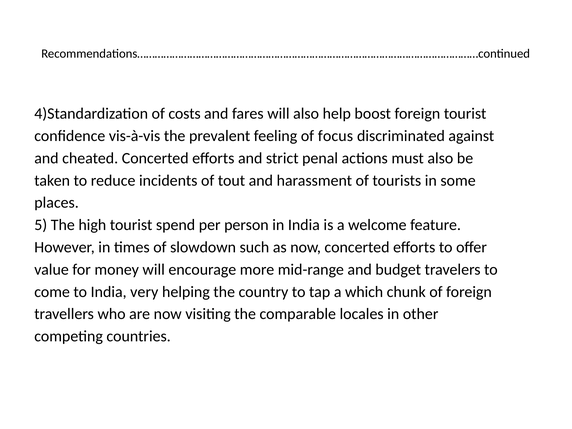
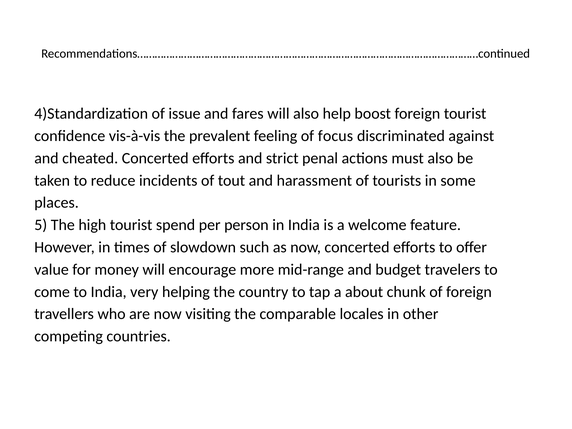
costs: costs -> issue
which: which -> about
